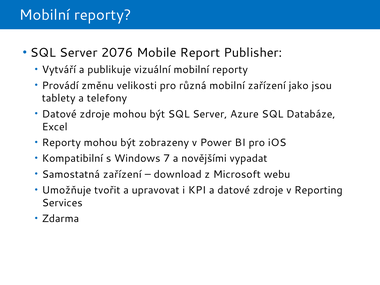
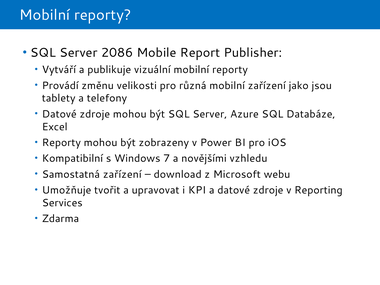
2076: 2076 -> 2086
vypadat: vypadat -> vzhledu
